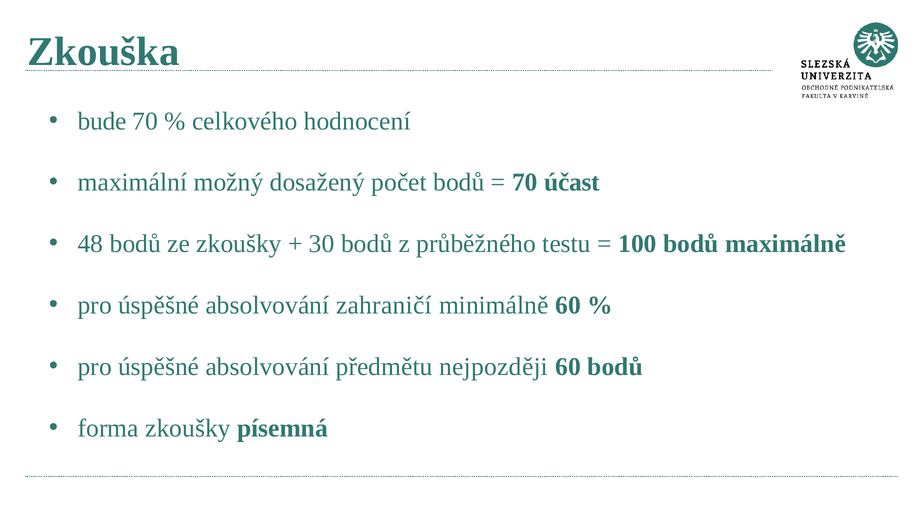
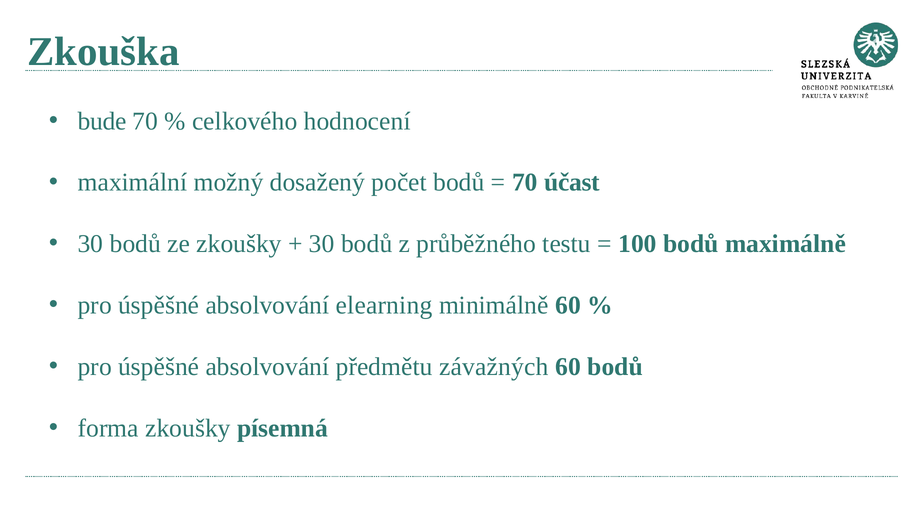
48 at (90, 244): 48 -> 30
zahraničí: zahraničí -> elearning
nejpozději: nejpozději -> závažných
